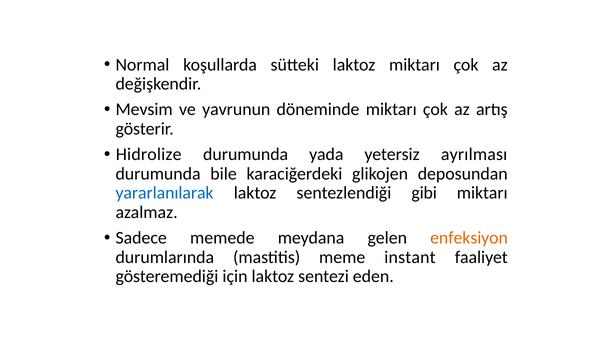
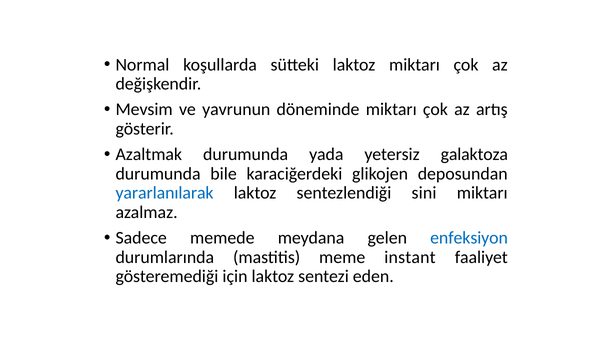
Hidrolize: Hidrolize -> Azaltmak
ayrılması: ayrılması -> galaktoza
gibi: gibi -> sini
enfeksiyon colour: orange -> blue
